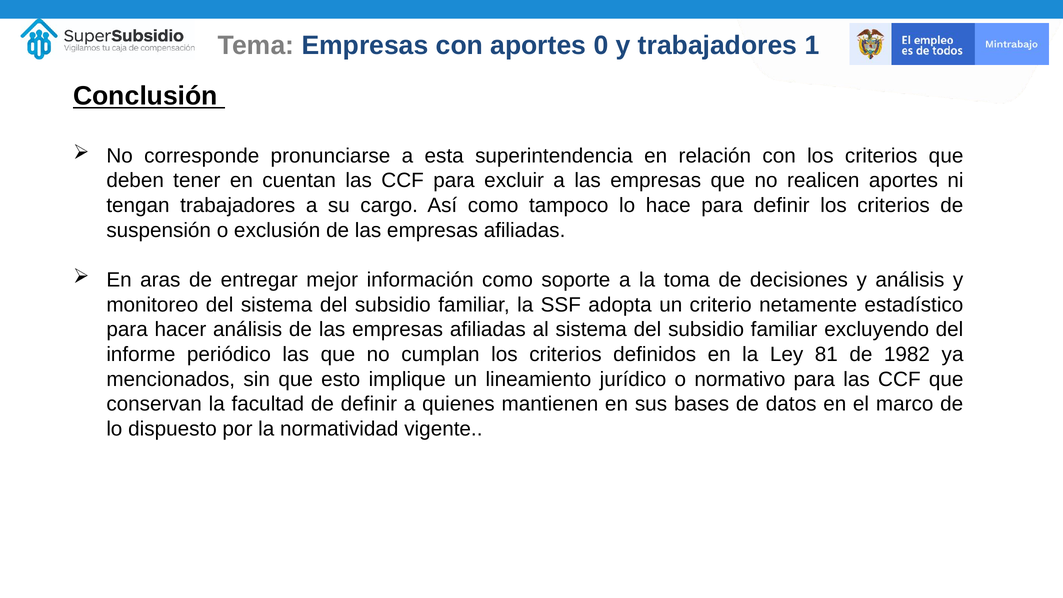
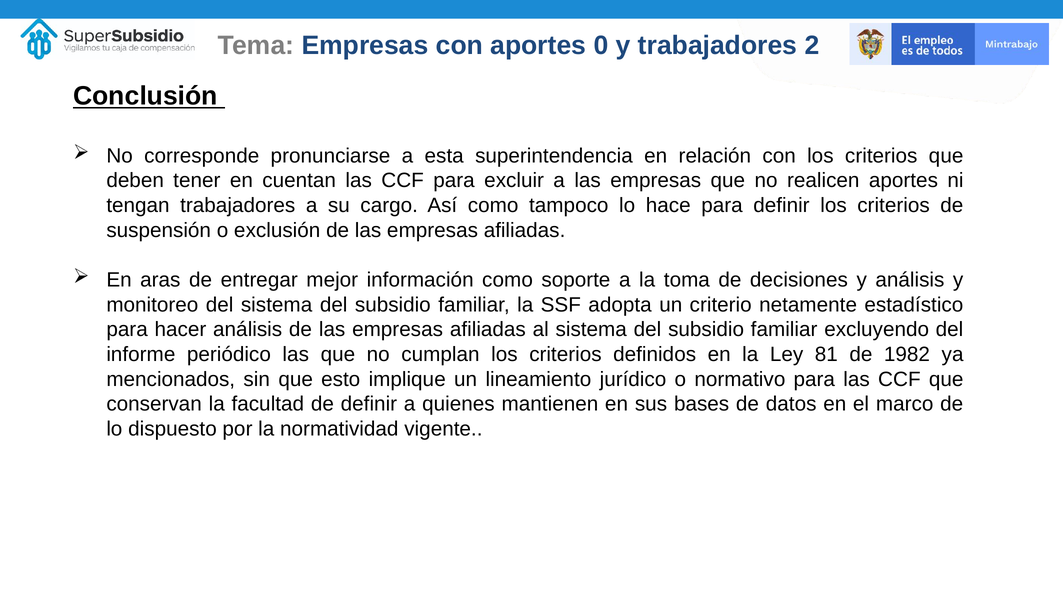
1: 1 -> 2
